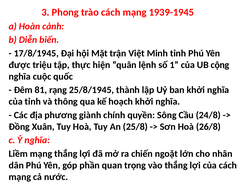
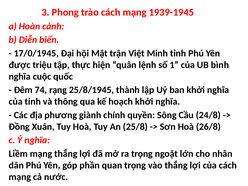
17/8/1945: 17/8/1945 -> 17/0/1945
cộng: cộng -> bình
81: 81 -> 74
ra chiến: chiến -> trọng
